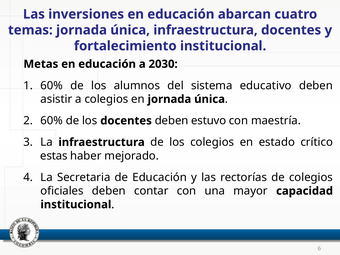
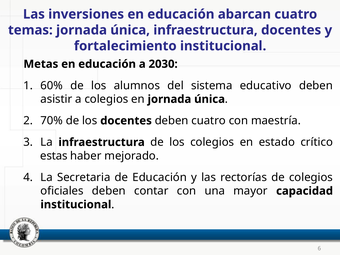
60% at (52, 121): 60% -> 70%
deben estuvo: estuvo -> cuatro
